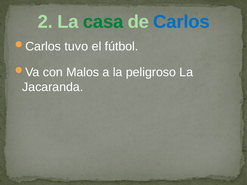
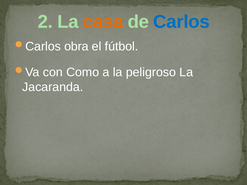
casa colour: green -> orange
tuvo: tuvo -> obra
Malos: Malos -> Como
